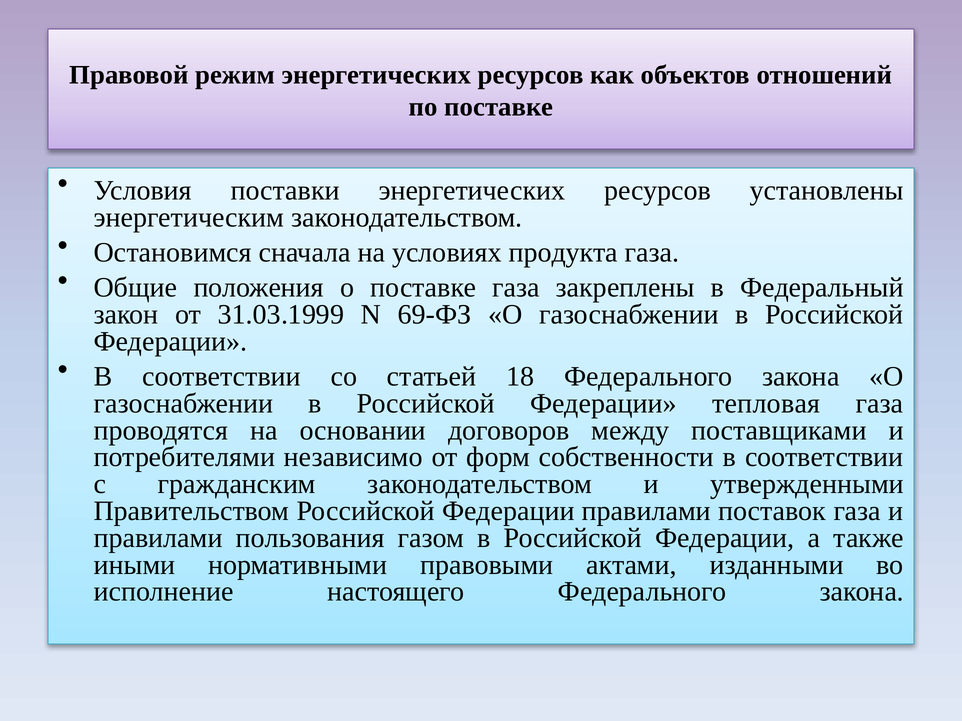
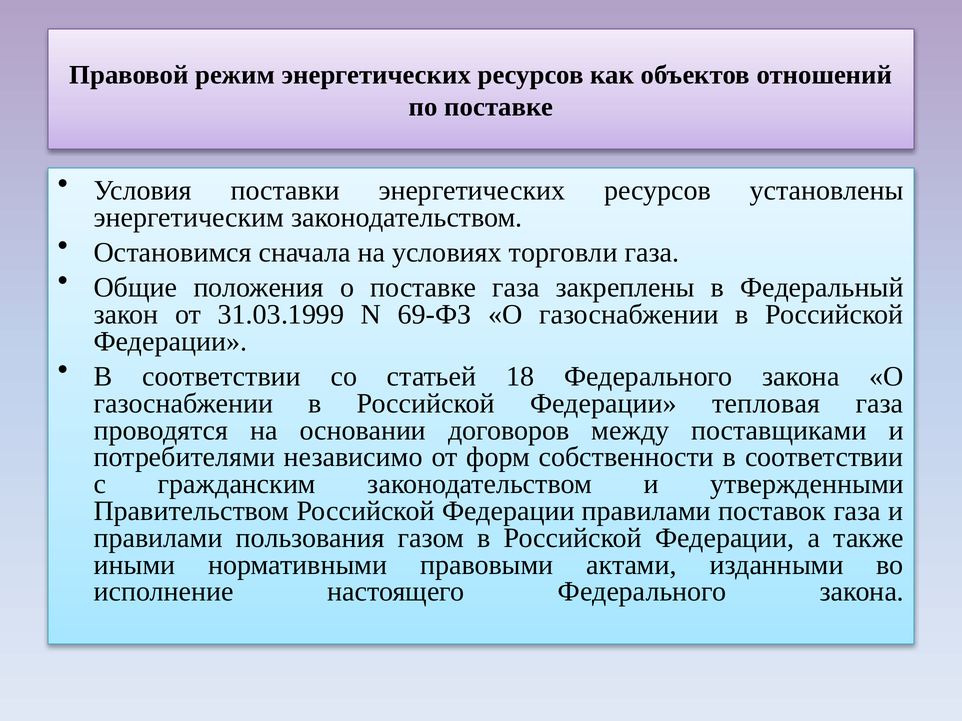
продукта: продукта -> торговли
